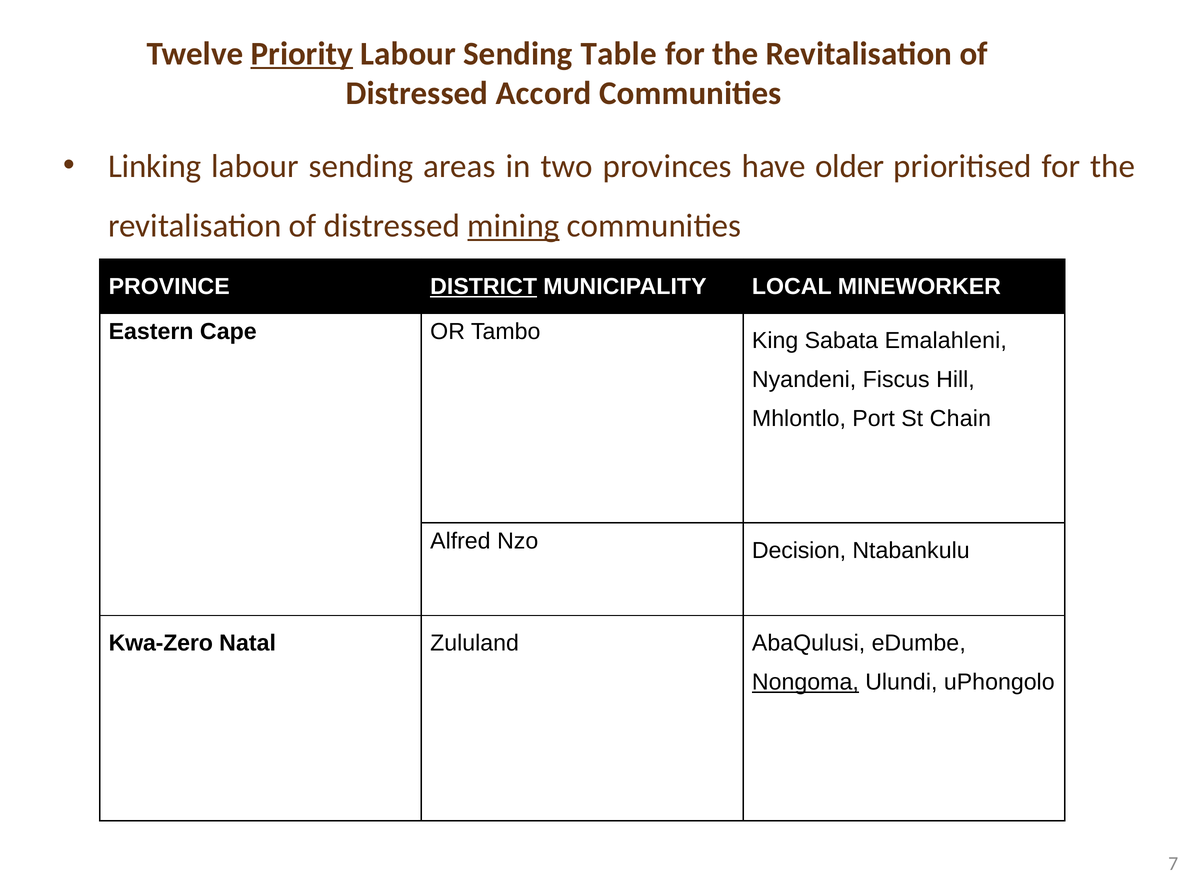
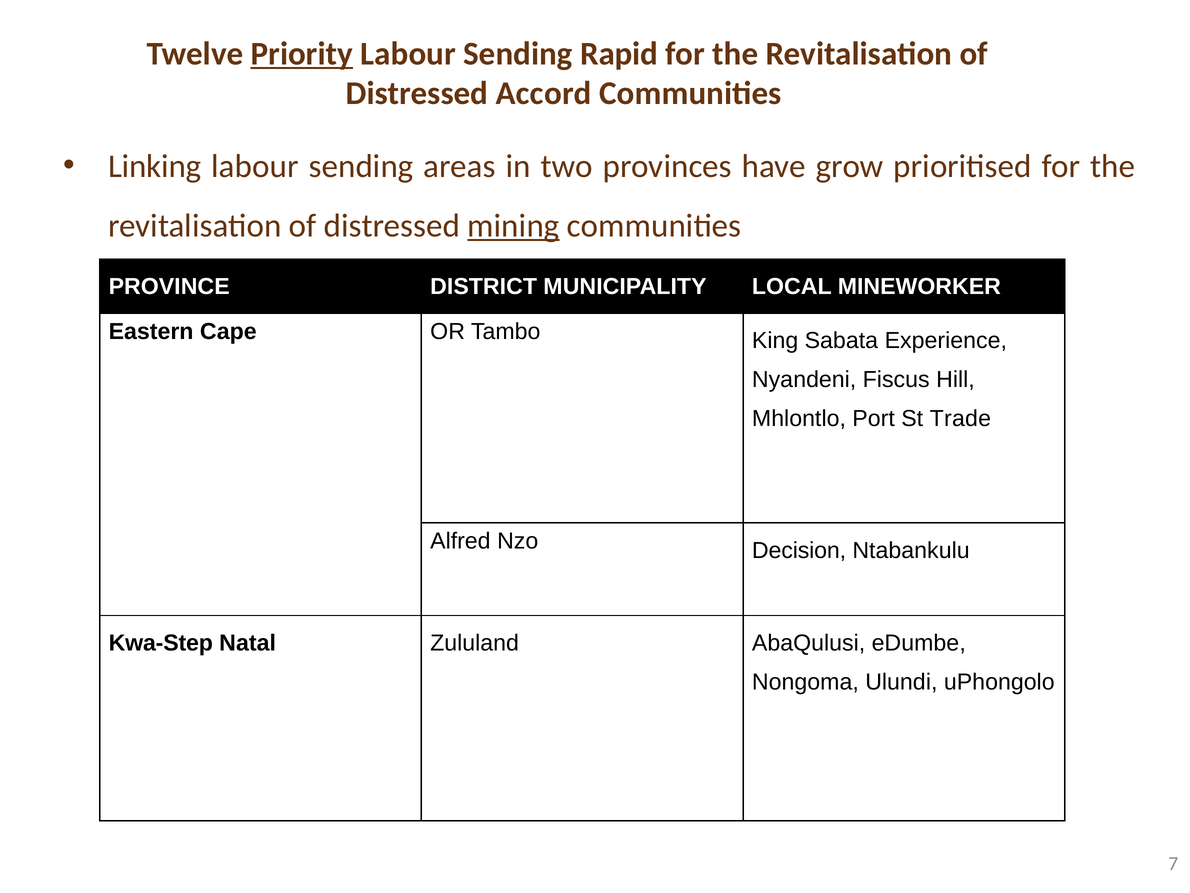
Table: Table -> Rapid
older: older -> grow
DISTRICT underline: present -> none
Emalahleni: Emalahleni -> Experience
Chain: Chain -> Trade
Kwa-Zero: Kwa-Zero -> Kwa-Step
Nongoma underline: present -> none
